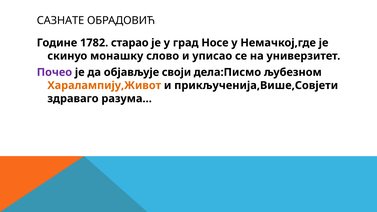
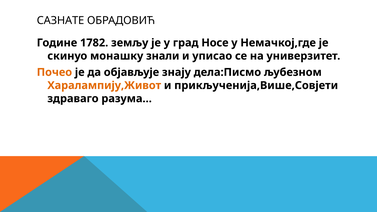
старао: старао -> земљу
слово: слово -> знали
Почео colour: purple -> orange
своји: своји -> знају
